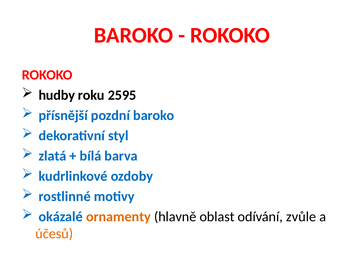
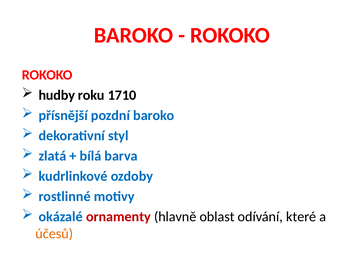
2595: 2595 -> 1710
ornamenty colour: orange -> red
zvůle: zvůle -> které
